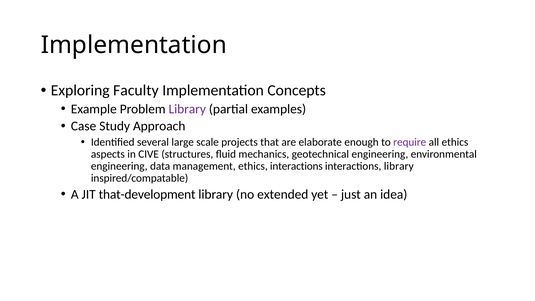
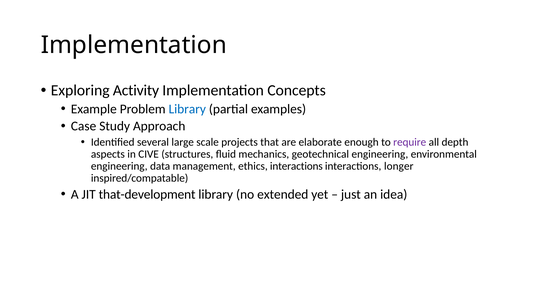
Faculty: Faculty -> Activity
Library at (187, 109) colour: purple -> blue
all ethics: ethics -> depth
interactions library: library -> longer
